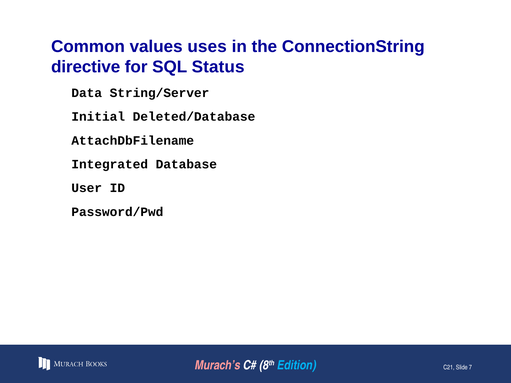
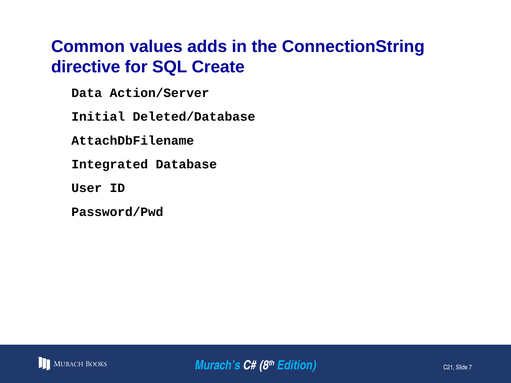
uses: uses -> adds
Status: Status -> Create
String/Server: String/Server -> Action/Server
Murach’s colour: pink -> light blue
